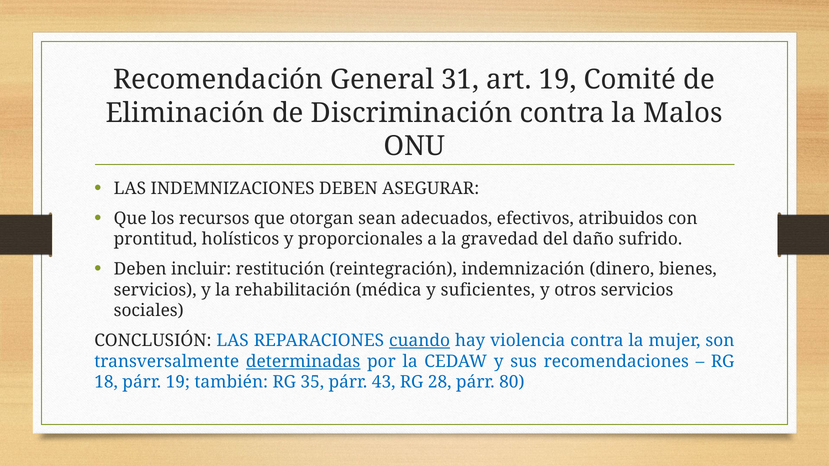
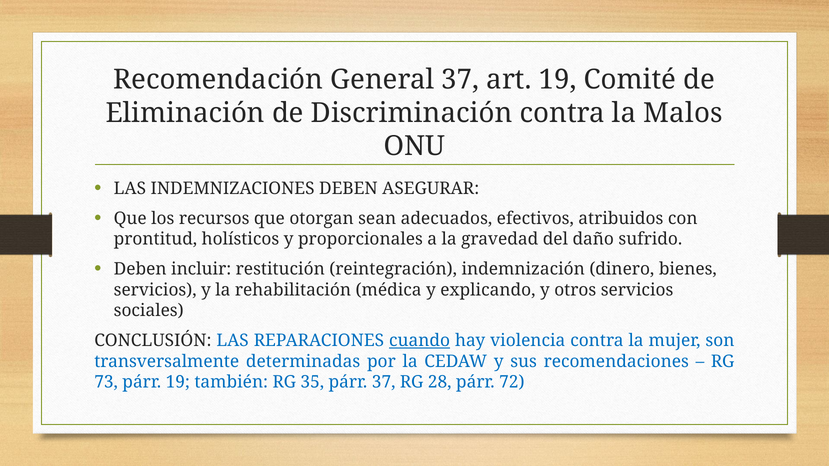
General 31: 31 -> 37
suficientes: suficientes -> explicando
determinadas underline: present -> none
18: 18 -> 73
párr 43: 43 -> 37
80: 80 -> 72
